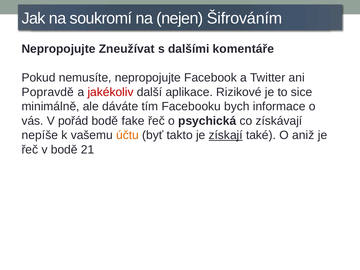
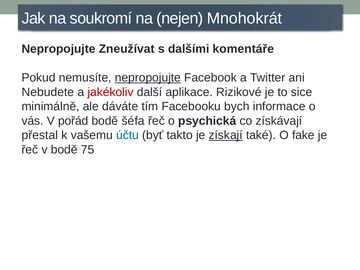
Šifrováním: Šifrováním -> Mnohokrát
nepropojujte at (148, 78) underline: none -> present
Popravdě: Popravdě -> Nebudete
fake: fake -> šéfa
nepíše: nepíše -> přestal
účtu colour: orange -> blue
aniž: aniž -> fake
21: 21 -> 75
